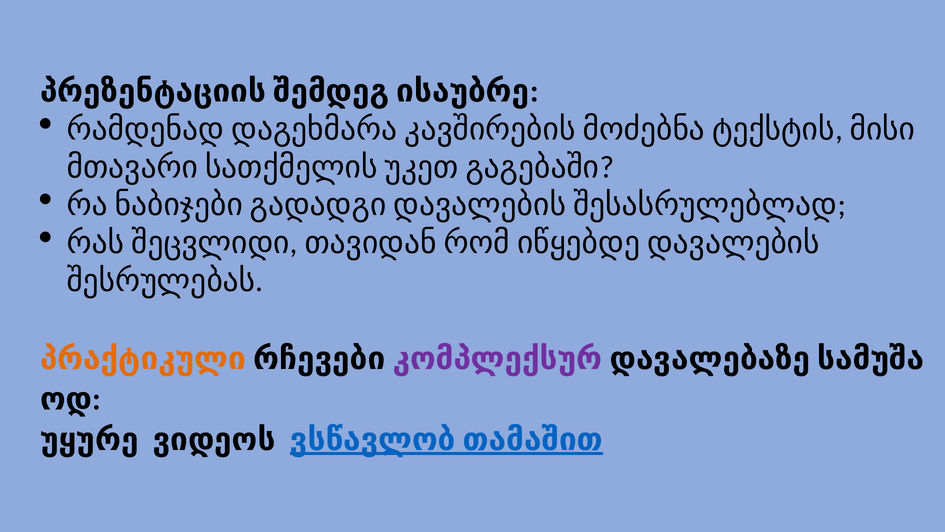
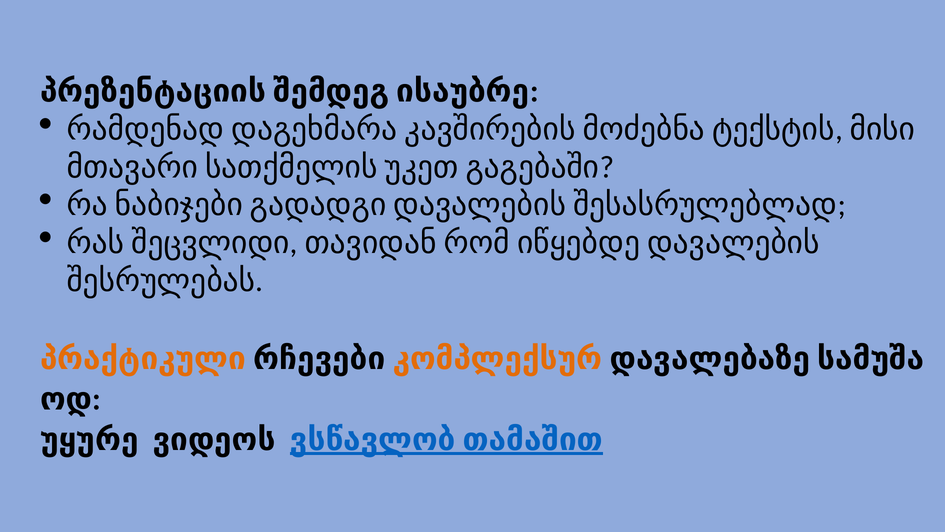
კომპლექსურ colour: purple -> orange
